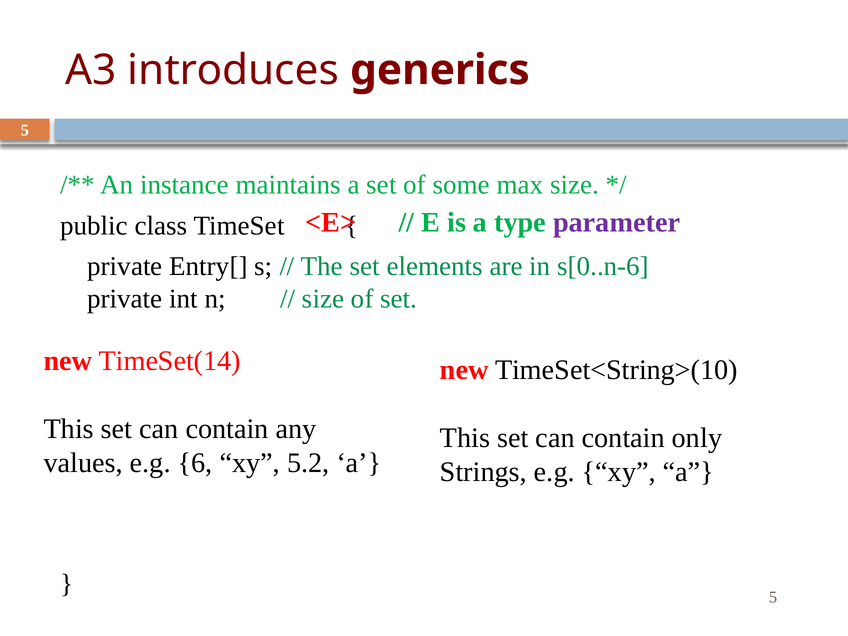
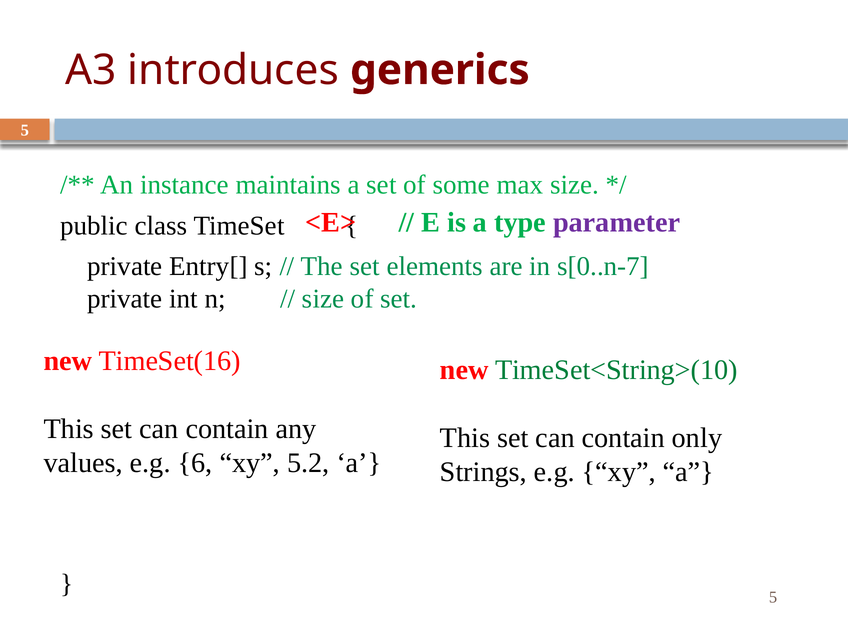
s[0..n-6: s[0..n-6 -> s[0..n-7
TimeSet(14: TimeSet(14 -> TimeSet(16
TimeSet<String>(10 colour: black -> green
